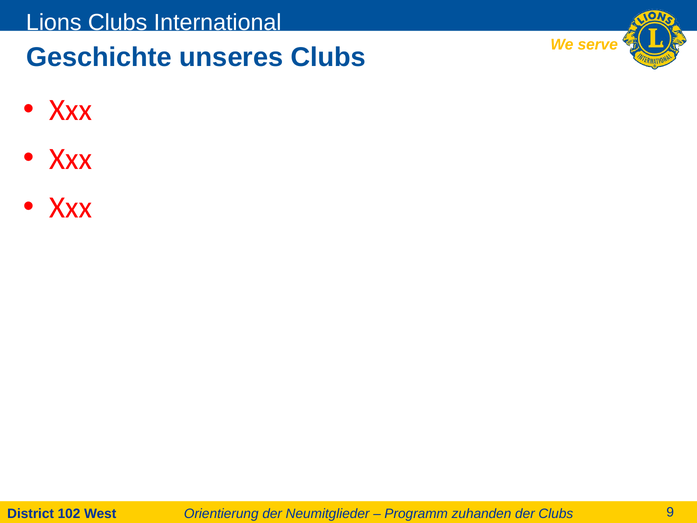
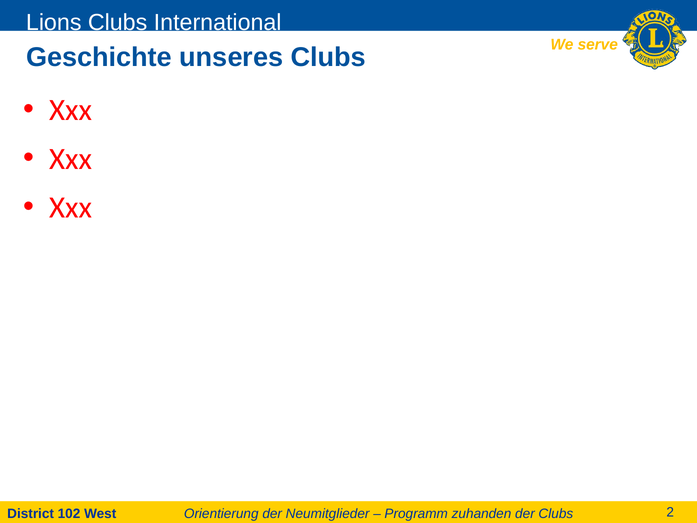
9: 9 -> 2
